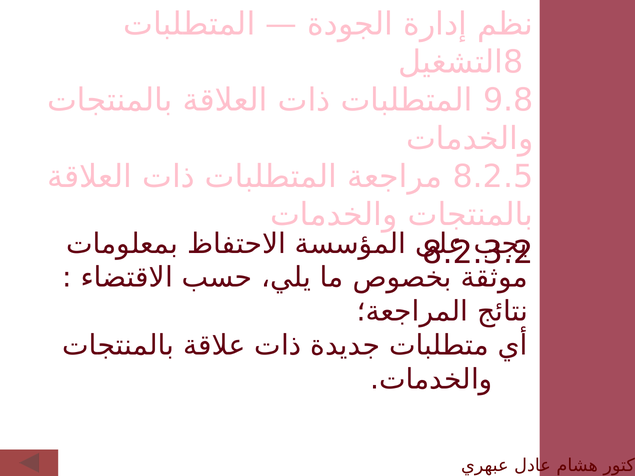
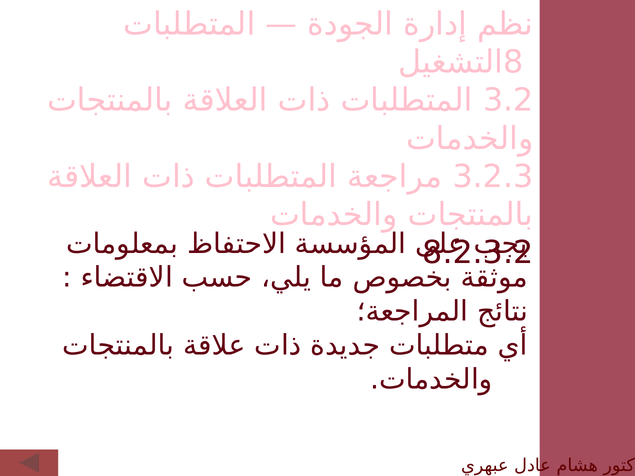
9.8: 9.8 -> 3.2
8.2.5: 8.2.5 -> 3.2.3
